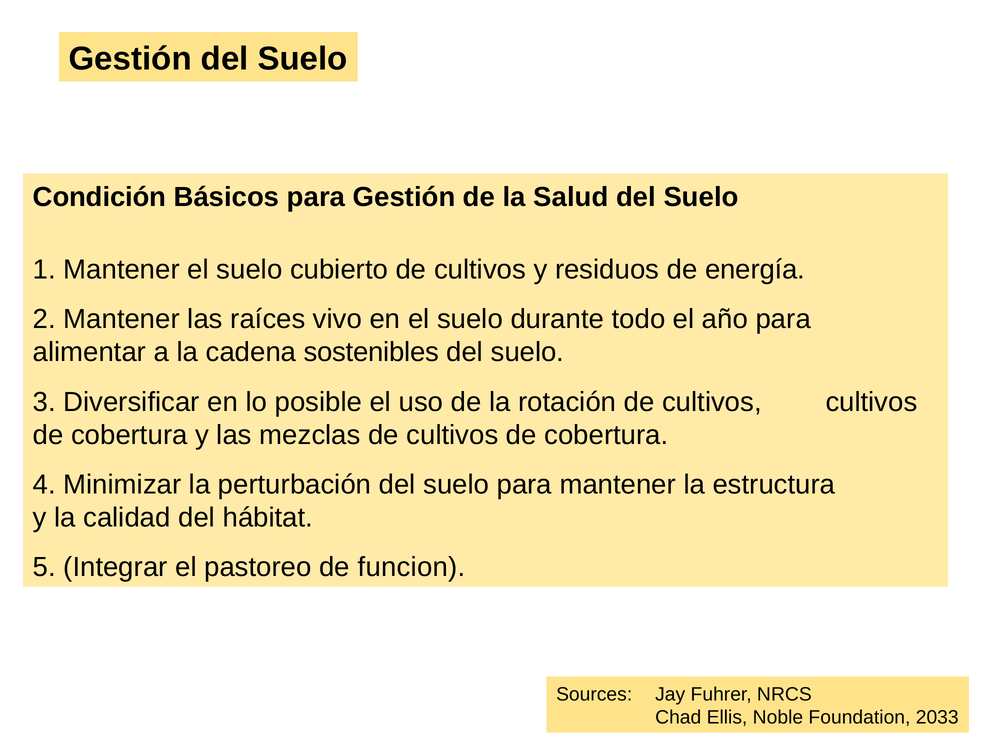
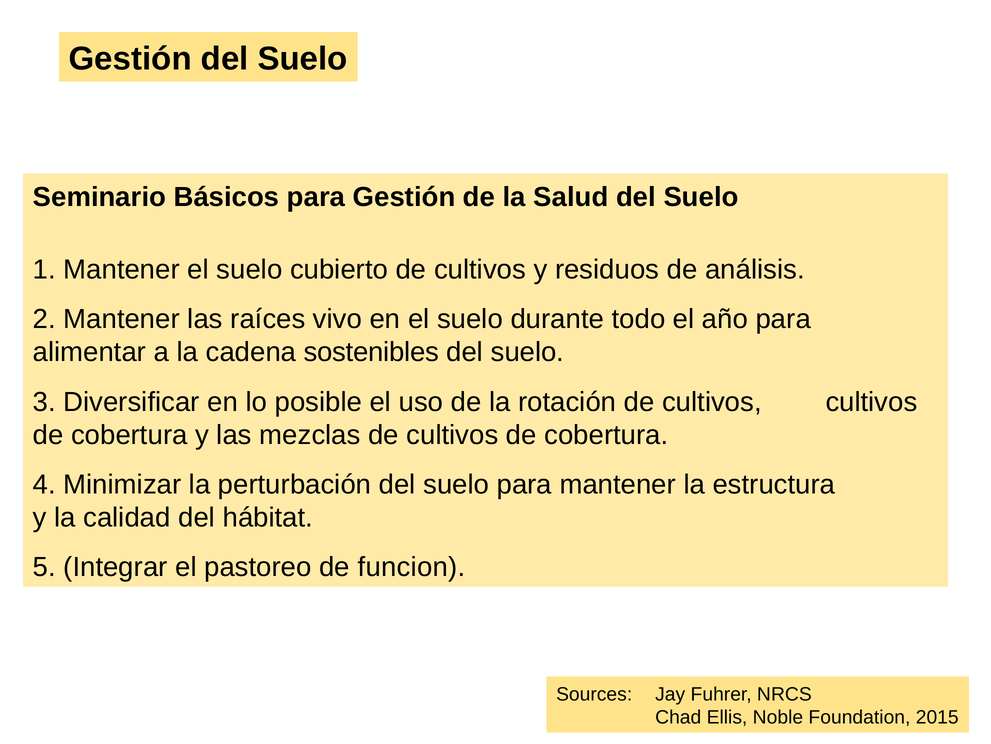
Condición: Condición -> Seminario
energía: energía -> análisis
2033: 2033 -> 2015
